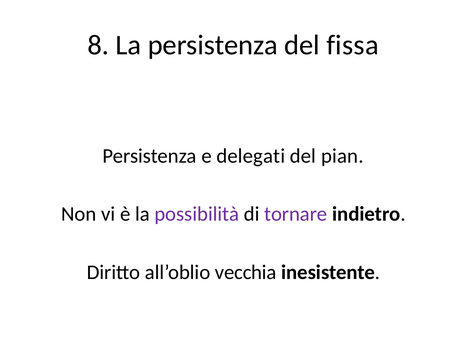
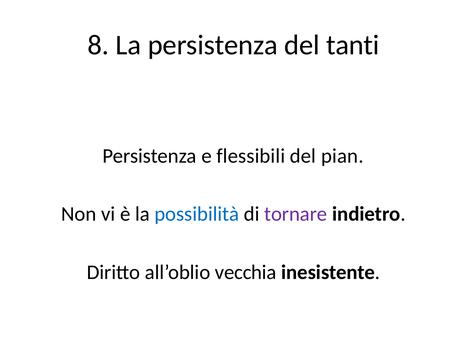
fissa: fissa -> tanti
delegati: delegati -> flessibili
possibilità colour: purple -> blue
